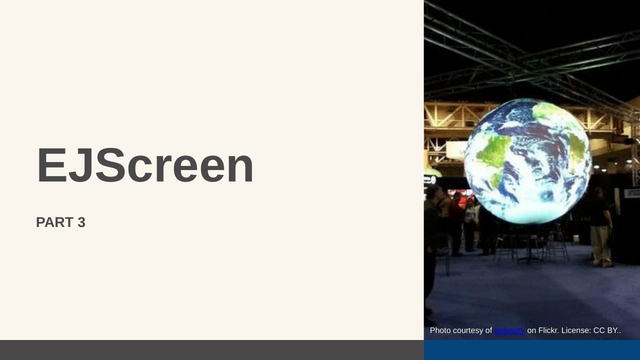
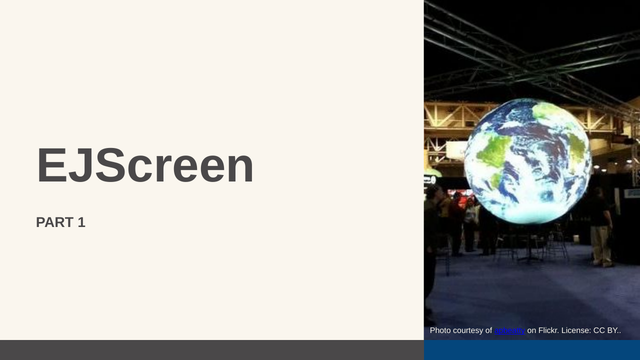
3: 3 -> 1
